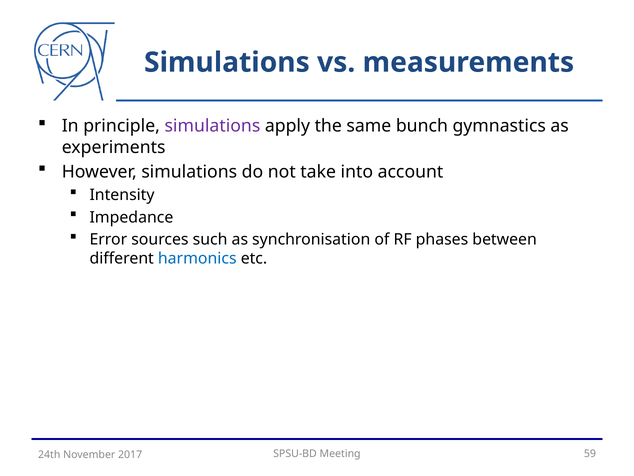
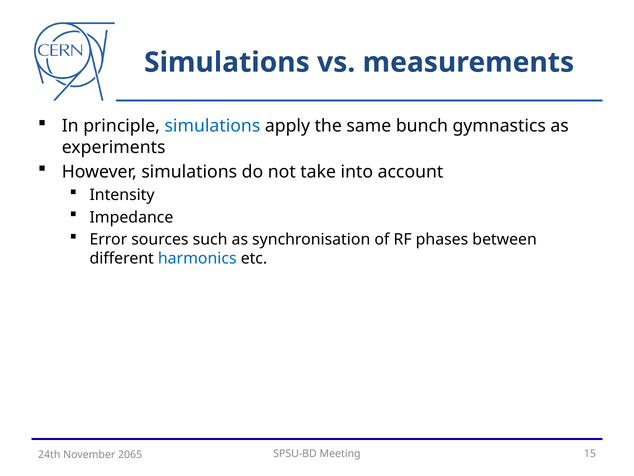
simulations at (212, 126) colour: purple -> blue
59: 59 -> 15
2017: 2017 -> 2065
